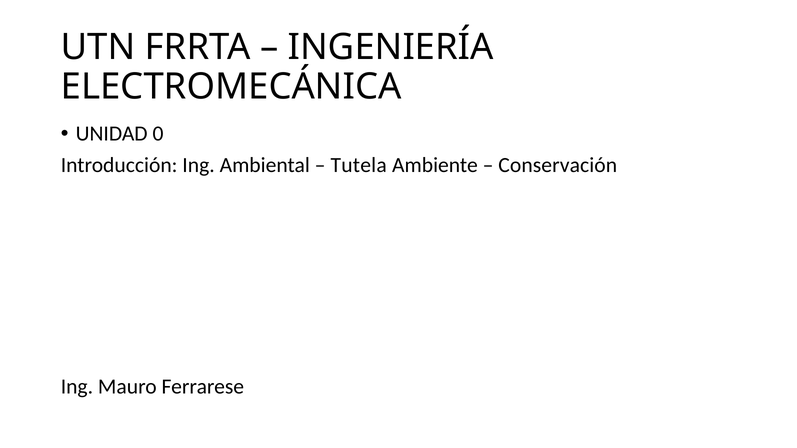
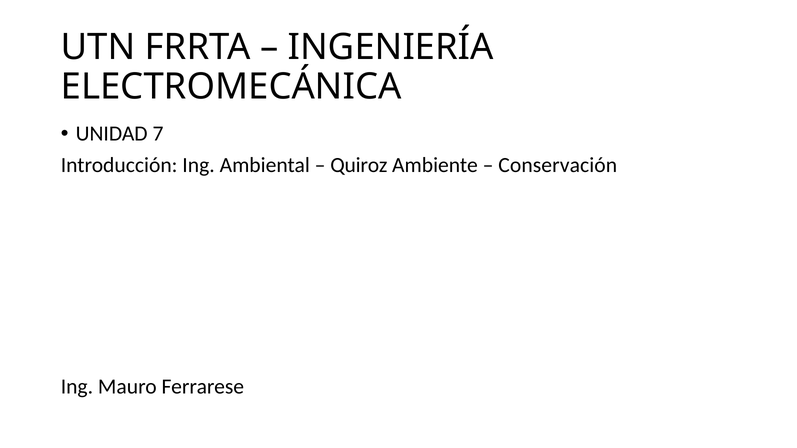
0: 0 -> 7
Tutela: Tutela -> Quiroz
